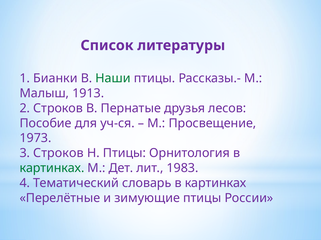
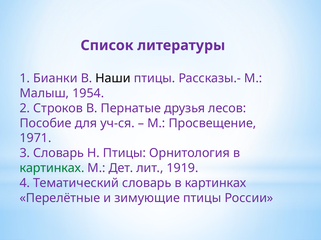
Наши colour: green -> black
1913: 1913 -> 1954
1973: 1973 -> 1971
3 Строков: Строков -> Словарь
1983: 1983 -> 1919
